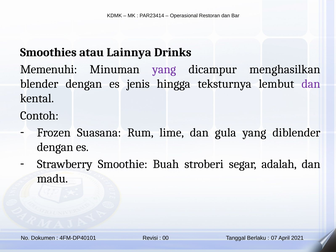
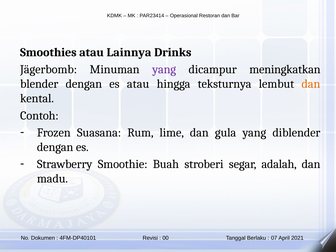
Memenuhi: Memenuhi -> Jägerbomb
menghasilkan: menghasilkan -> meningkatkan
es jenis: jenis -> atau
dan at (311, 84) colour: purple -> orange
